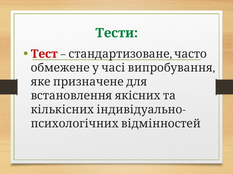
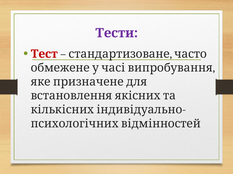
Тести colour: green -> purple
